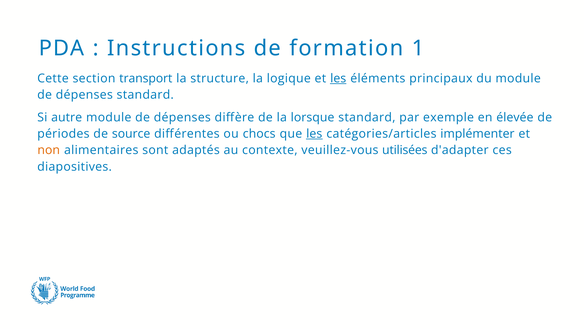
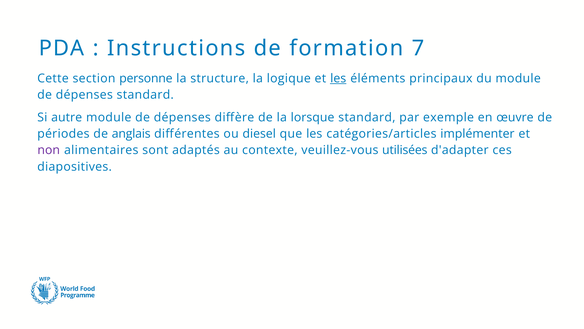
1: 1 -> 7
transport: transport -> personne
élevée: élevée -> œuvre
source: source -> anglais
chocs: chocs -> diesel
les at (314, 134) underline: present -> none
non colour: orange -> purple
